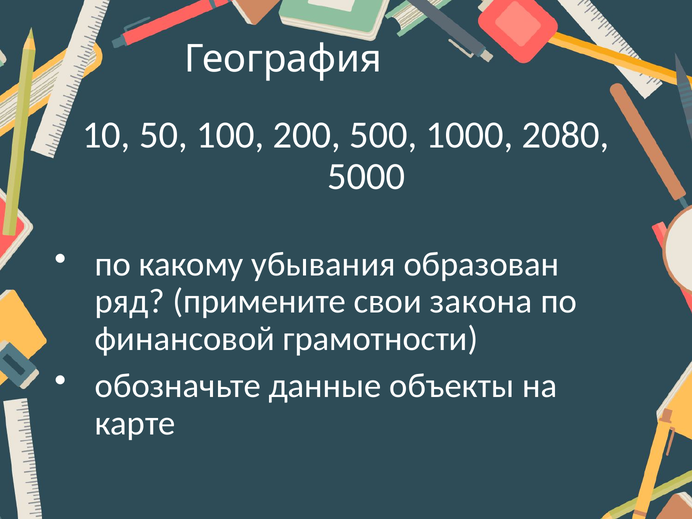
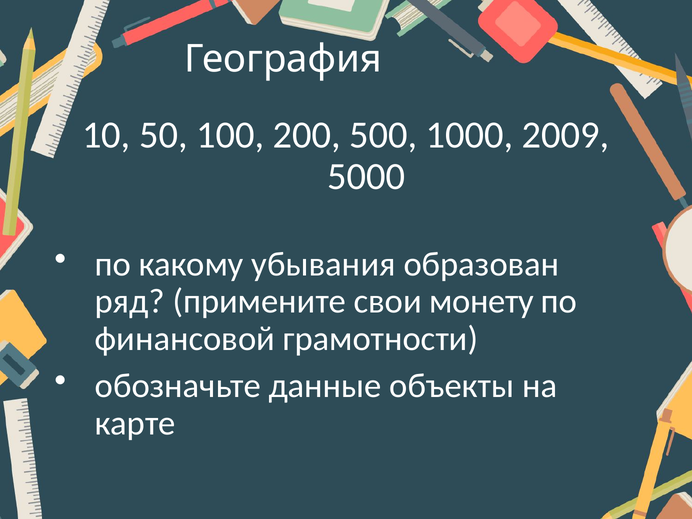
2080: 2080 -> 2009
закона: закона -> монету
